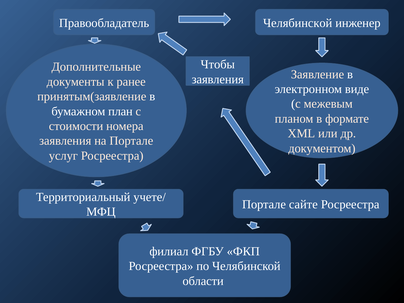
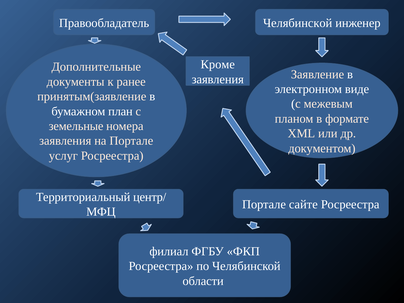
Чтобы: Чтобы -> Кроме
стоимости: стоимости -> земельные
учете/: учете/ -> центр/
